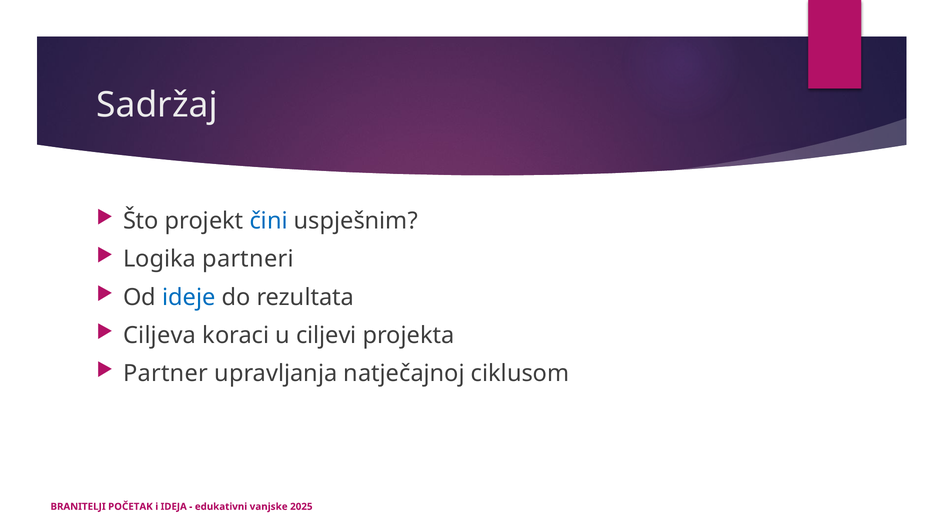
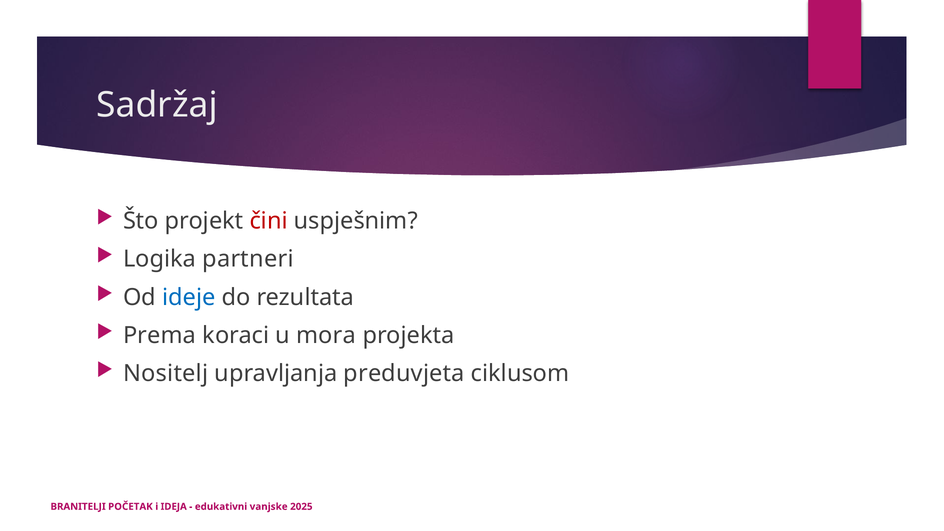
čini colour: blue -> red
Ciljeva: Ciljeva -> Prema
ciljevi: ciljevi -> mora
Partner: Partner -> Nositelj
natječajnoj: natječajnoj -> preduvjeta
